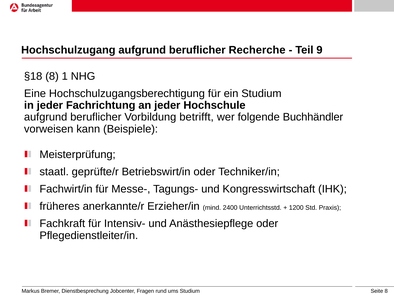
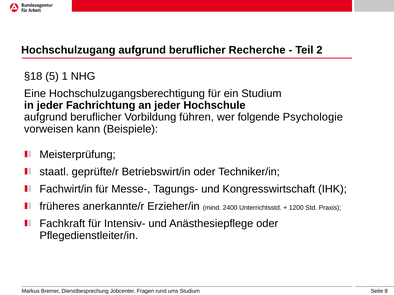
9: 9 -> 2
§18 8: 8 -> 5
betrifft: betrifft -> führen
Buchhändler: Buchhändler -> Psychologie
